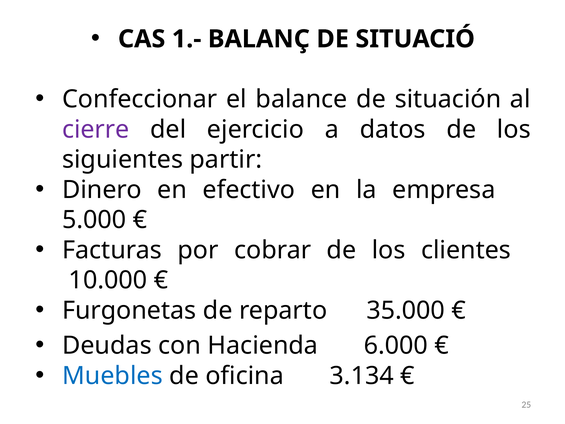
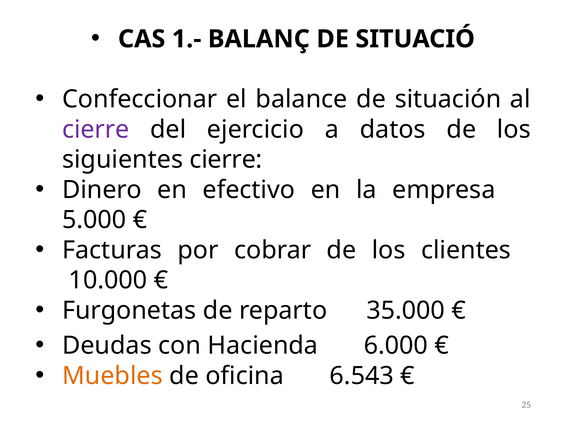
siguientes partir: partir -> cierre
Muebles colour: blue -> orange
3.134: 3.134 -> 6.543
